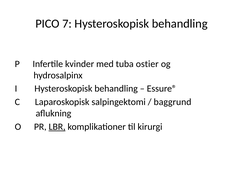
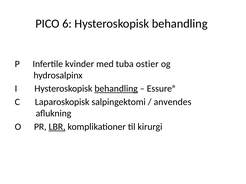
7: 7 -> 6
behandling at (116, 89) underline: none -> present
baggrund: baggrund -> anvendes
